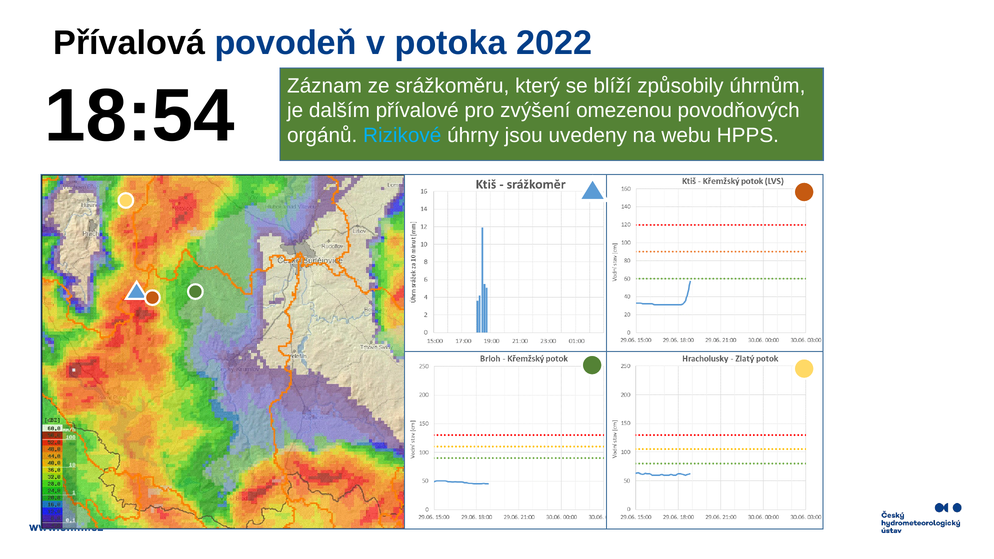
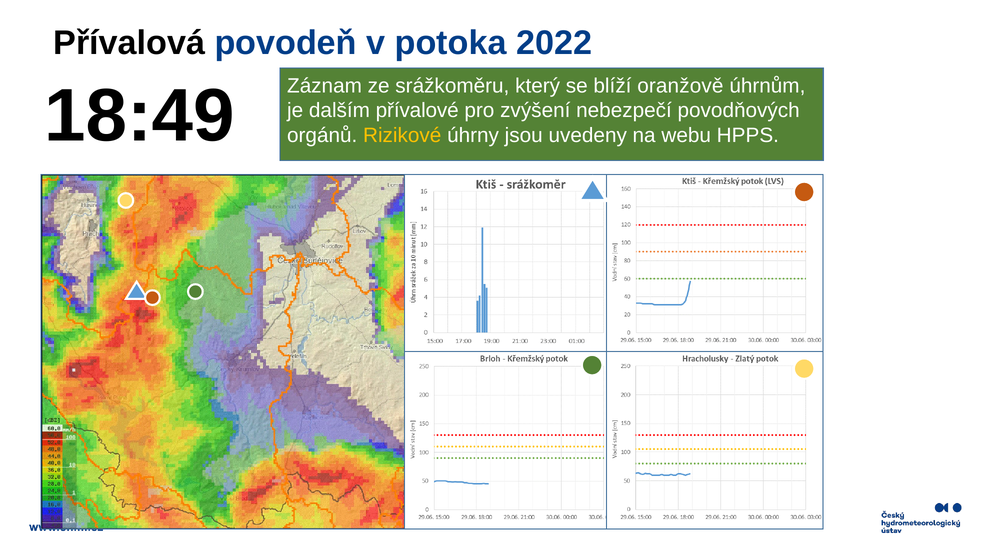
18:54: 18:54 -> 18:49
způsobily: způsobily -> oranžově
omezenou: omezenou -> nebezpečí
Rizikové colour: light blue -> yellow
